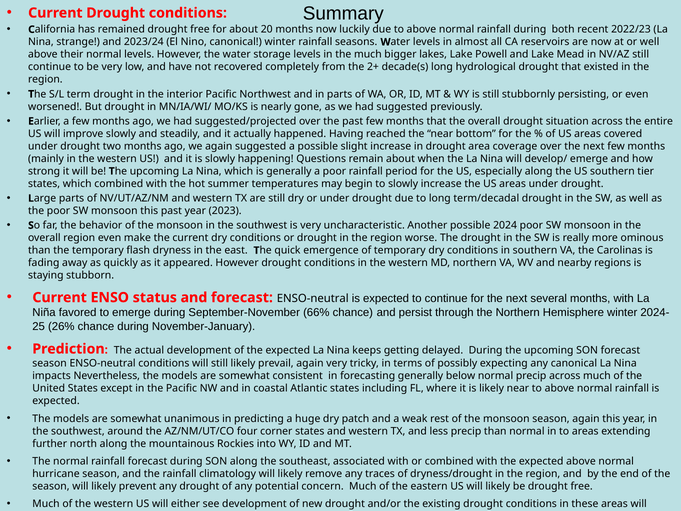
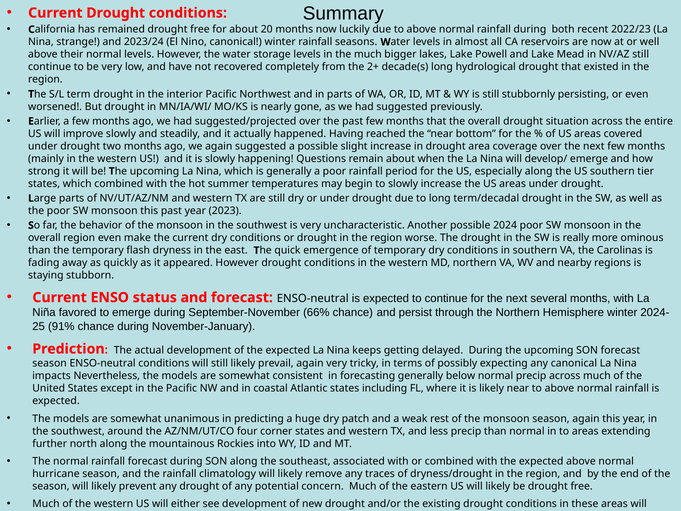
26%: 26% -> 91%
